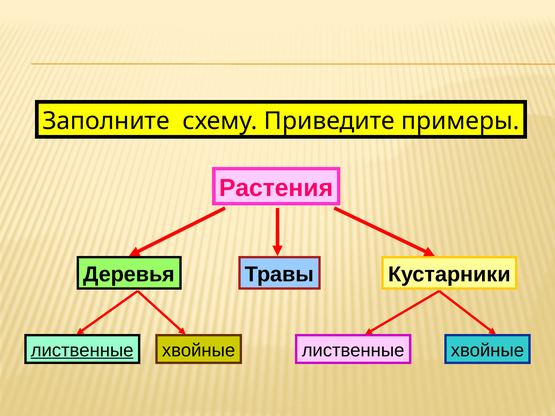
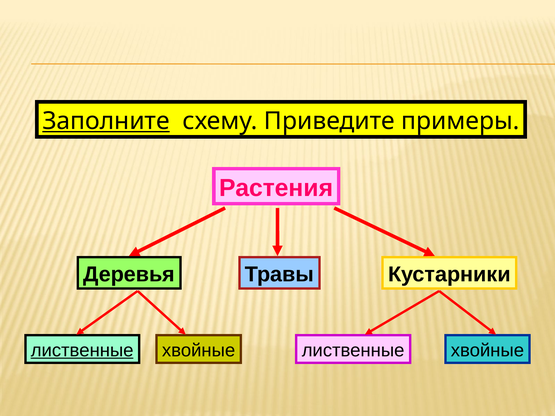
Заполните underline: none -> present
